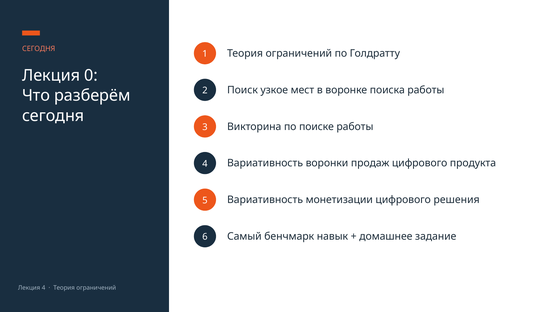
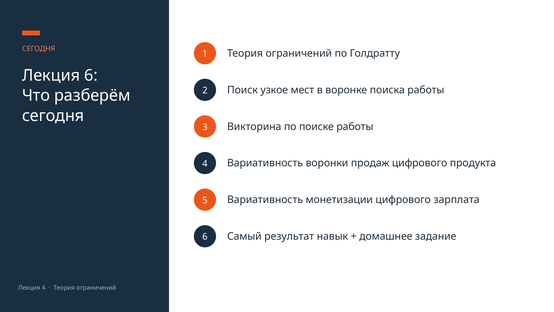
Лекция 0: 0 -> 6
решения: решения -> зарплата
бенчмарк: бенчмарк -> результат
